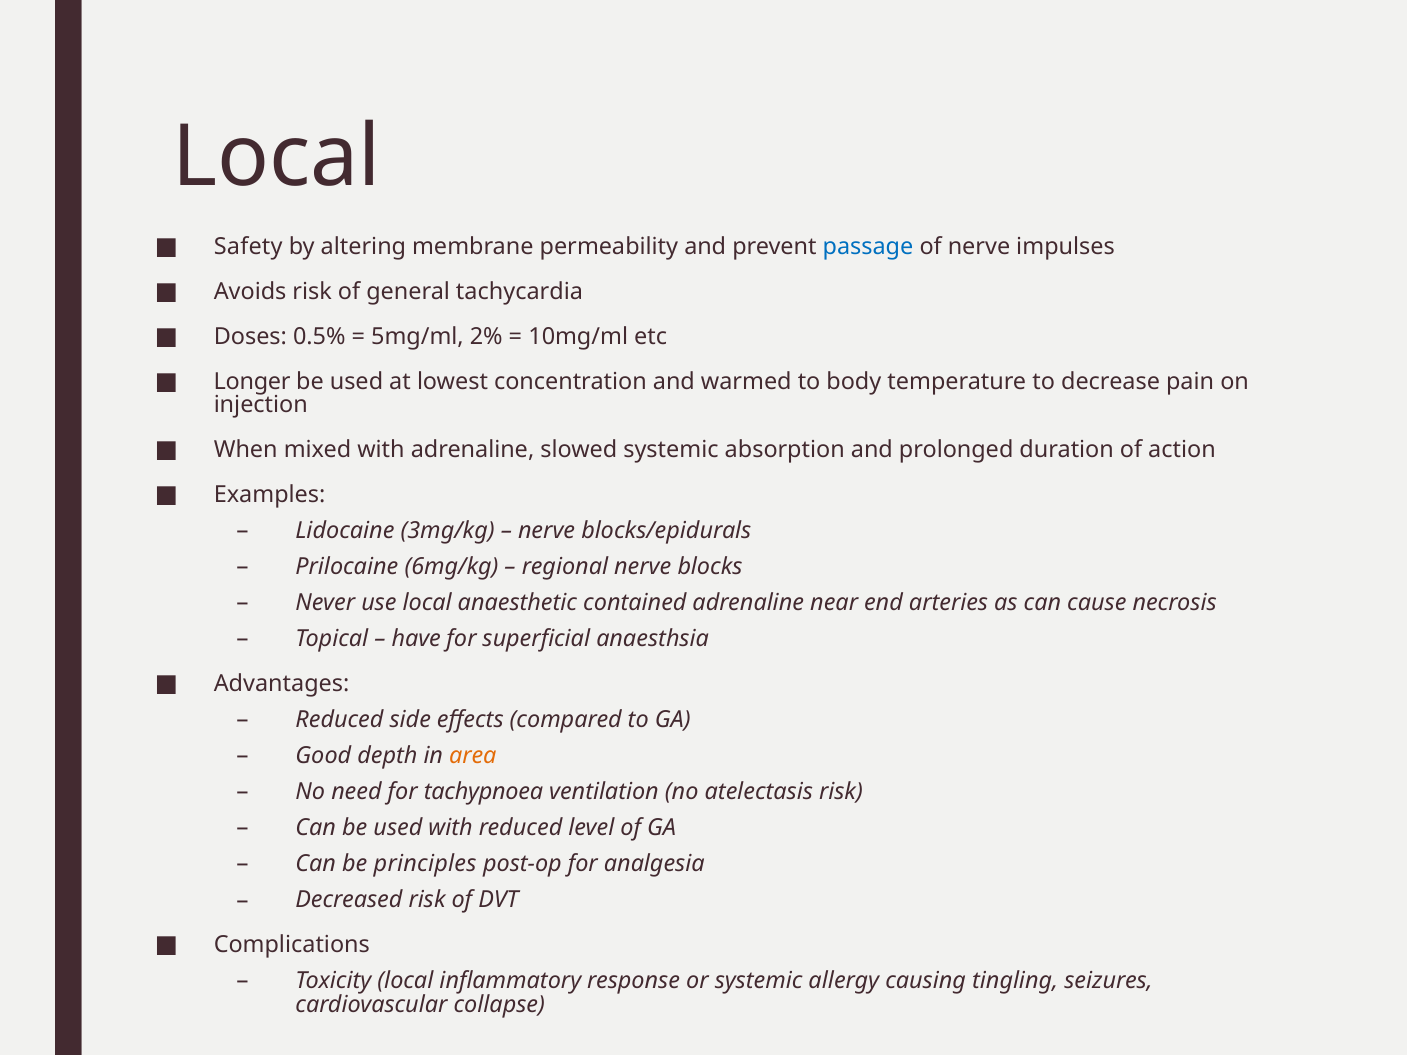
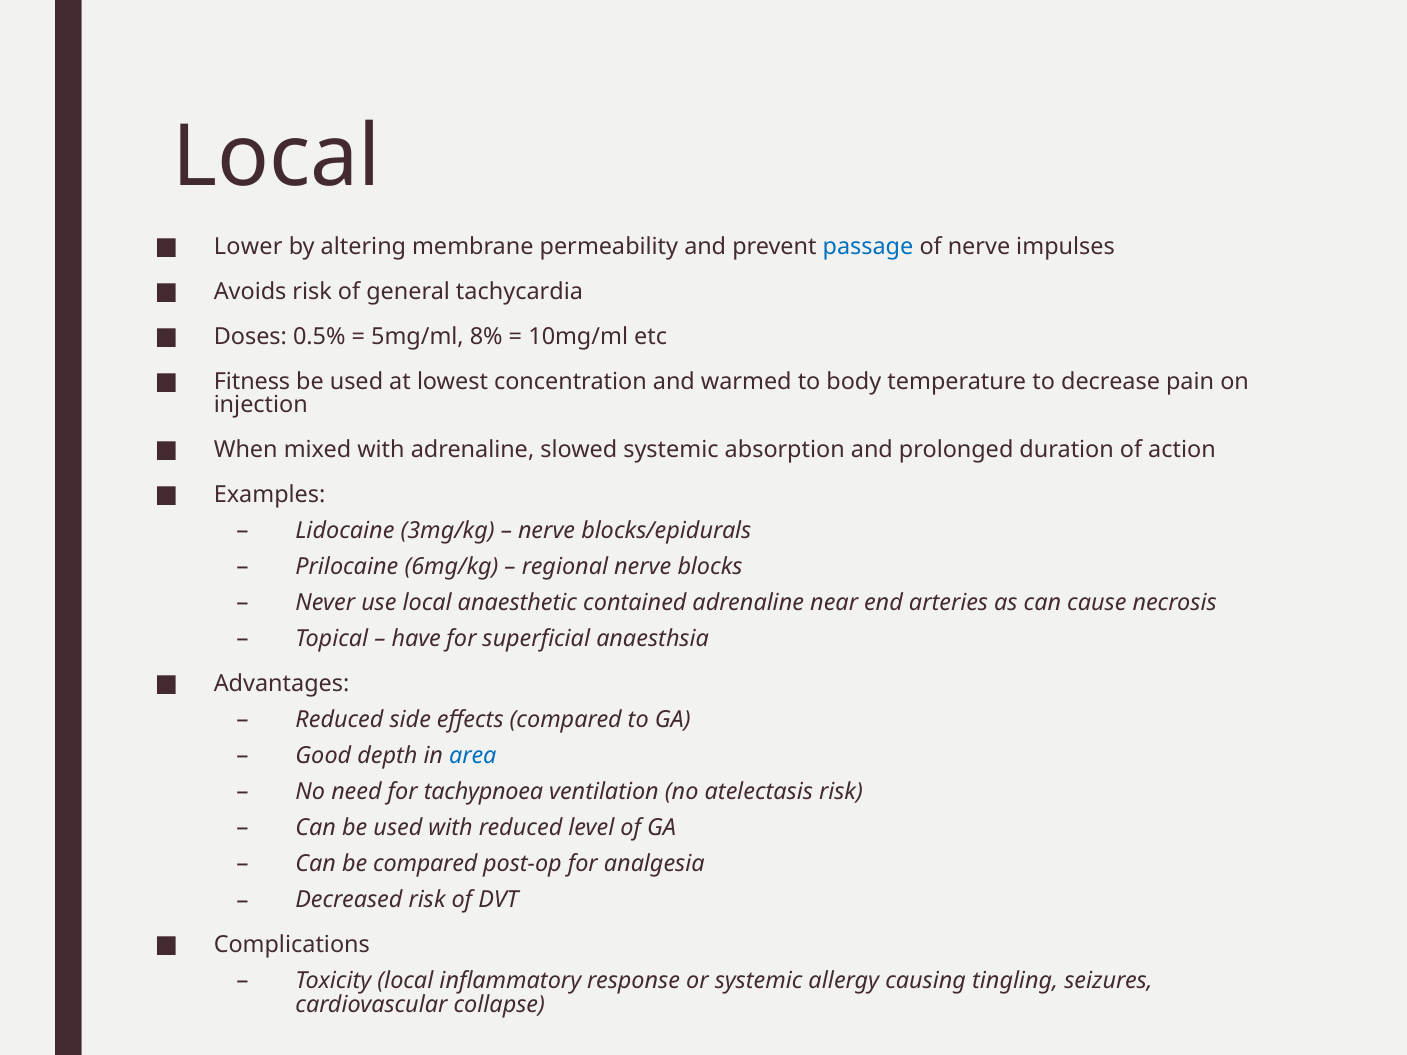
Safety: Safety -> Lower
2%: 2% -> 8%
Longer: Longer -> Fitness
area colour: orange -> blue
be principles: principles -> compared
